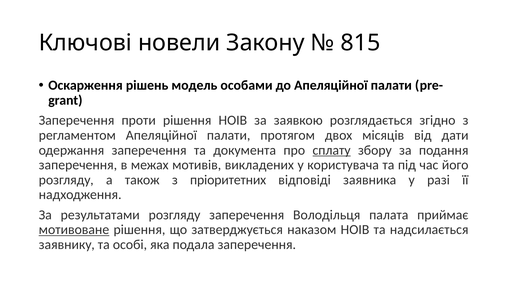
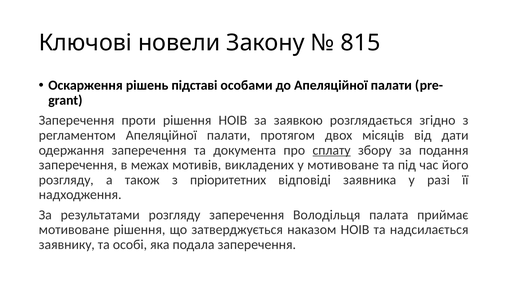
модель: модель -> підставі
у користувача: користувача -> мотивоване
мотивоване at (74, 230) underline: present -> none
